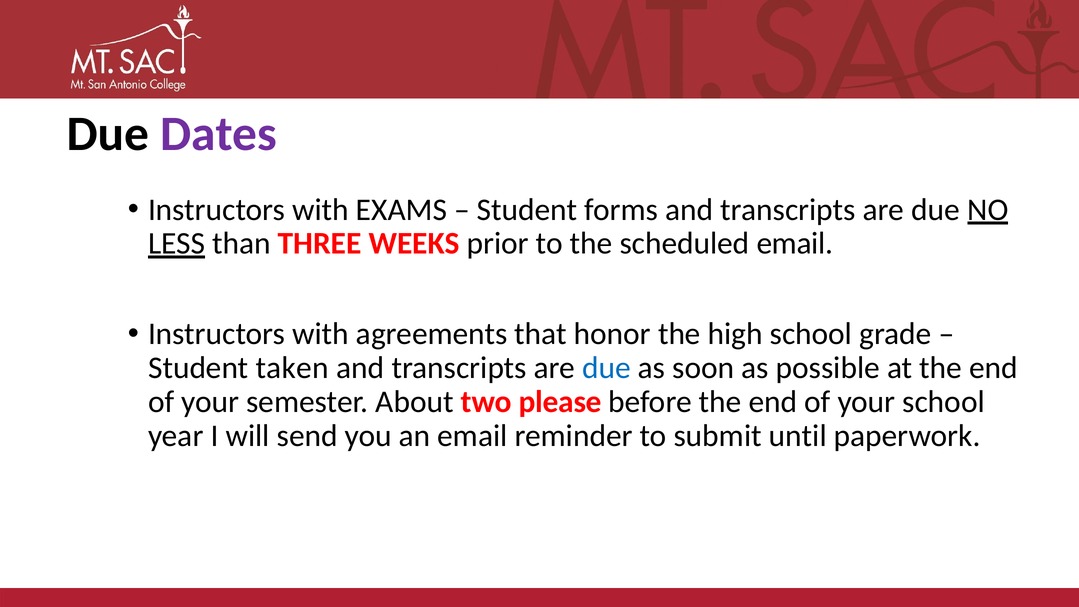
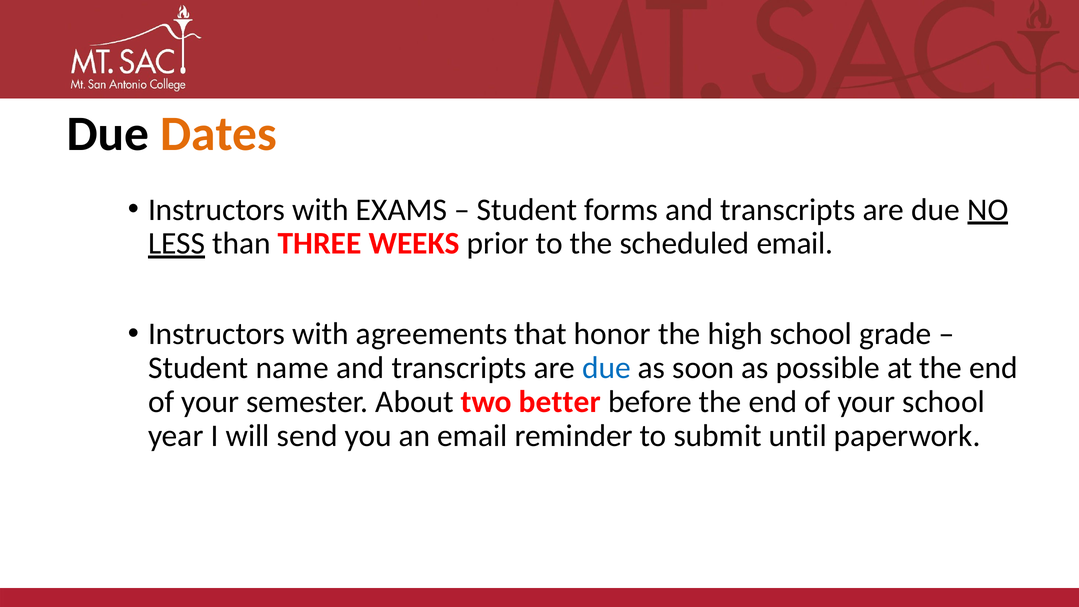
Dates colour: purple -> orange
taken: taken -> name
please: please -> better
